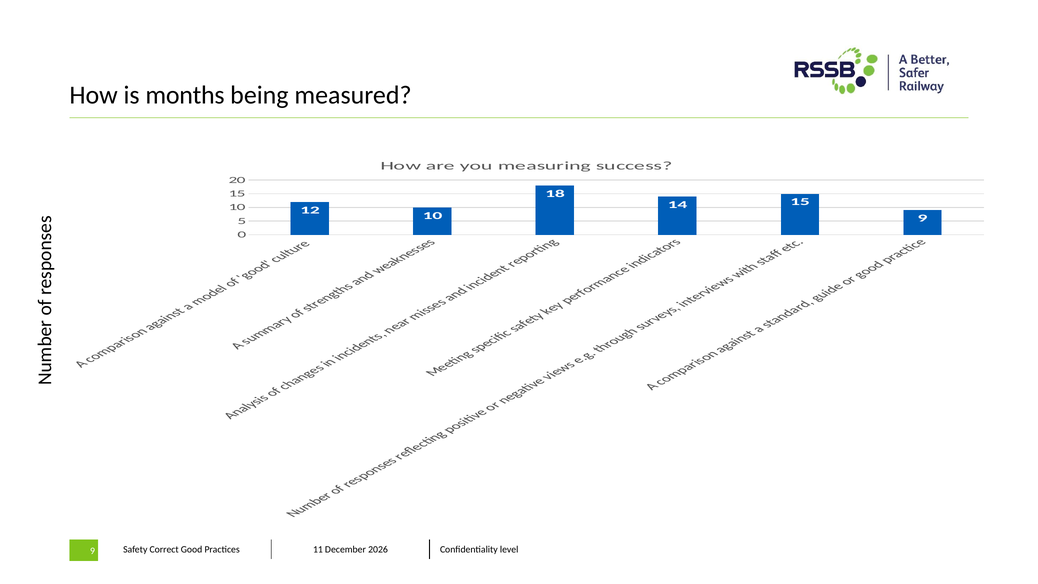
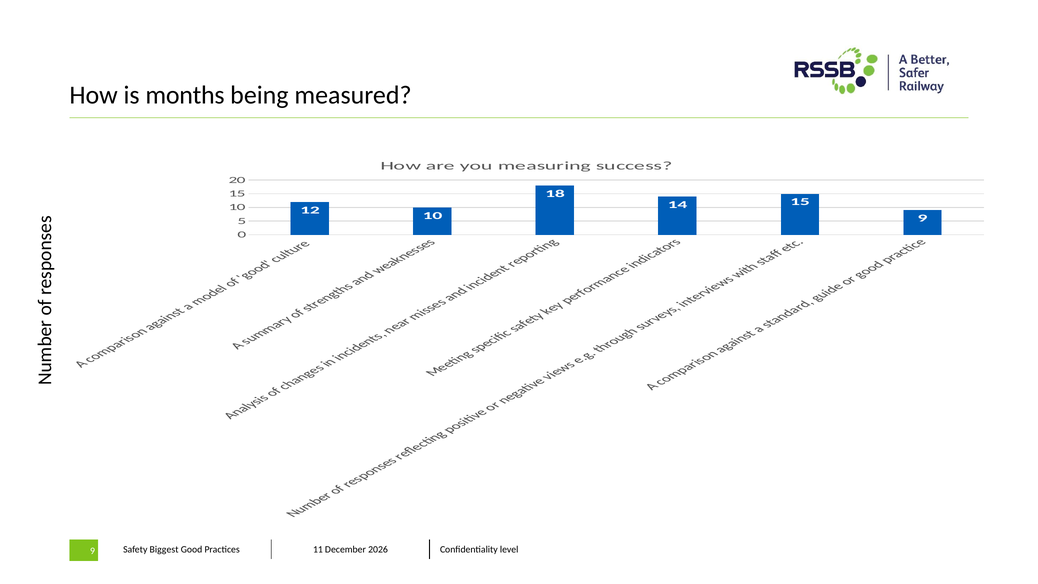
Correct: Correct -> Biggest
